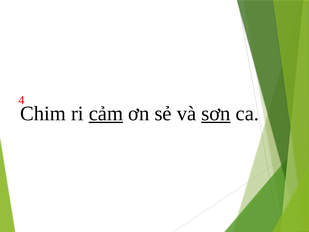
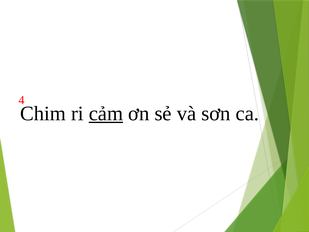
sơn underline: present -> none
